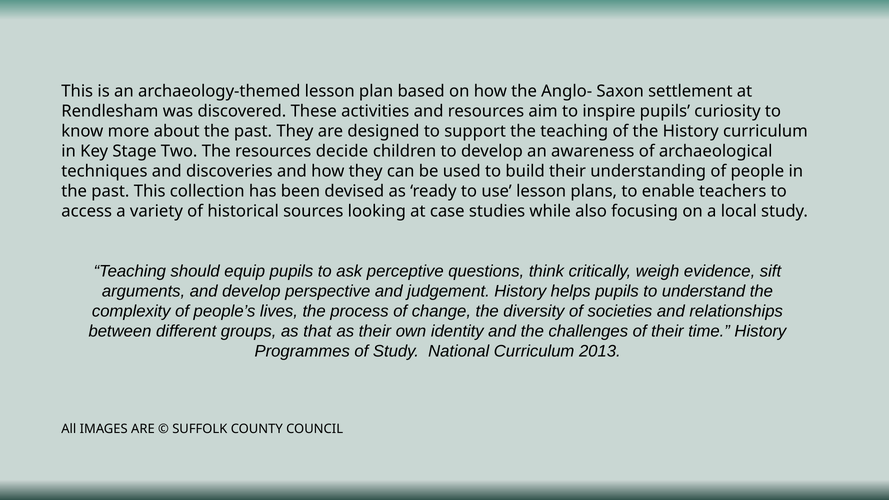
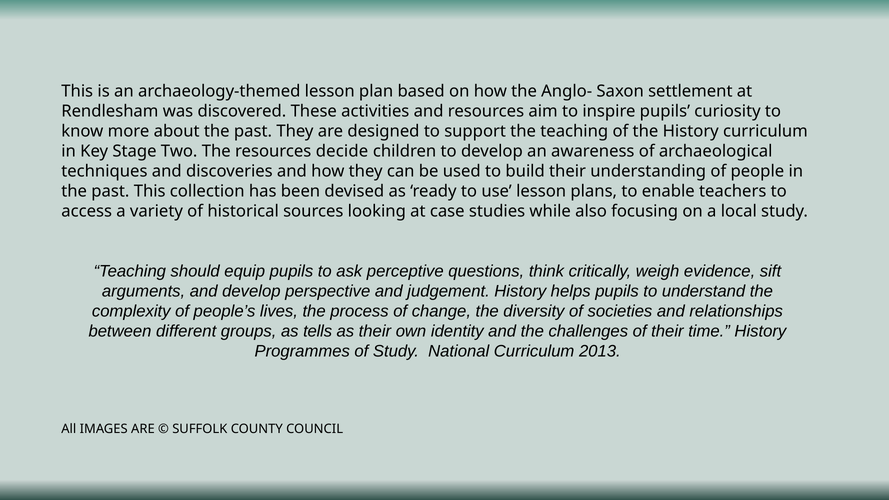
that: that -> tells
